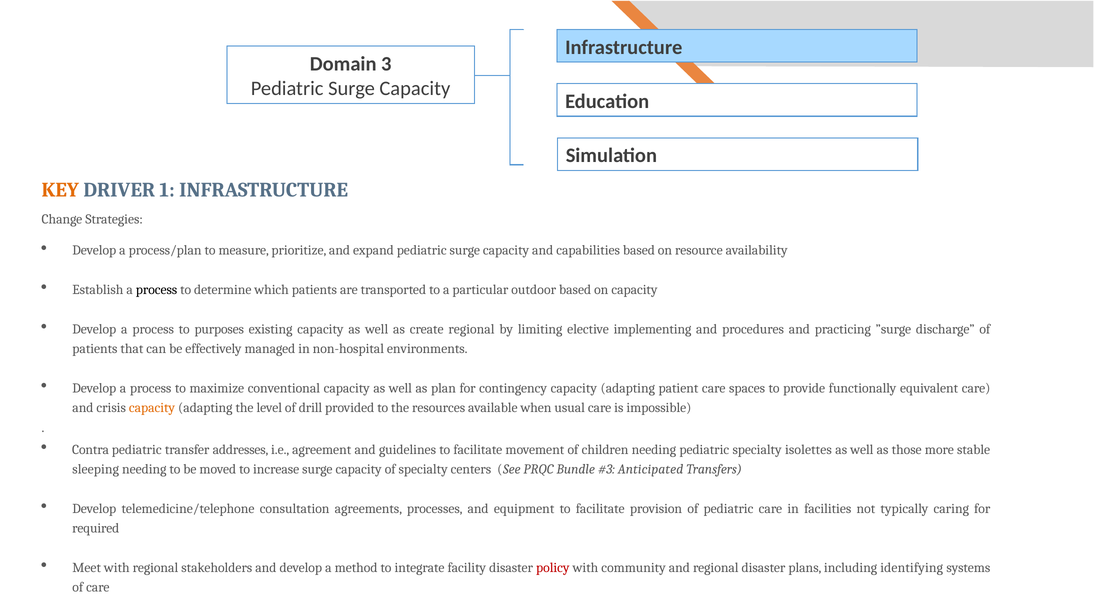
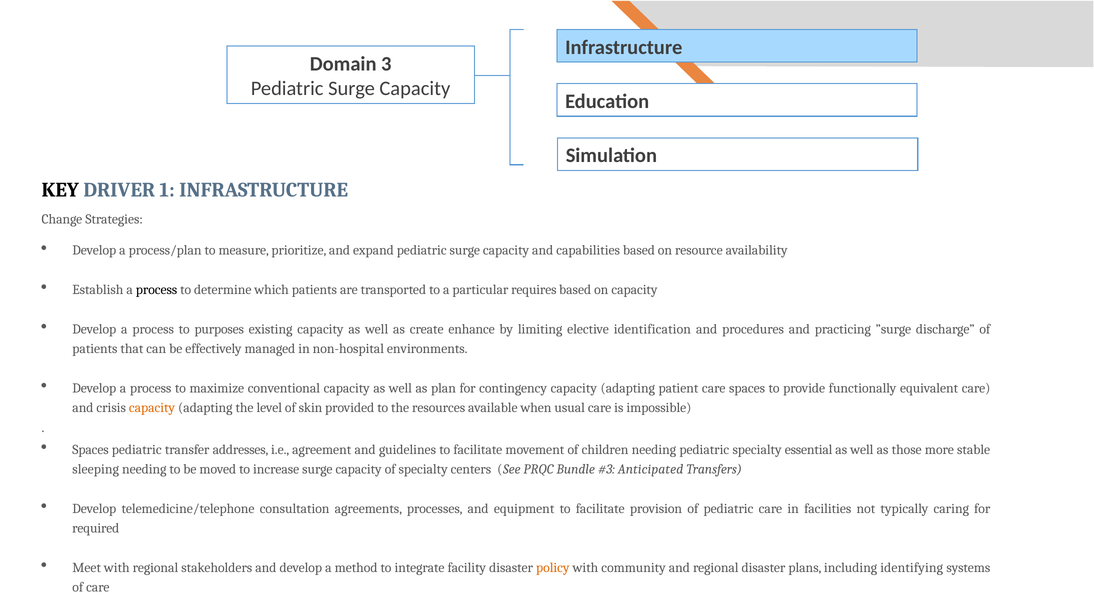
KEY colour: orange -> black
outdoor: outdoor -> requires
create regional: regional -> enhance
implementing: implementing -> identification
drill: drill -> skin
Contra at (91, 449): Contra -> Spaces
isolettes: isolettes -> essential
policy colour: red -> orange
